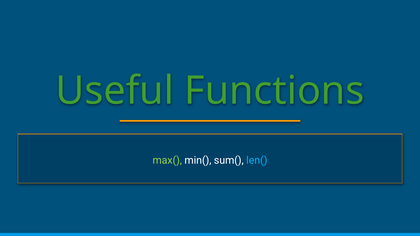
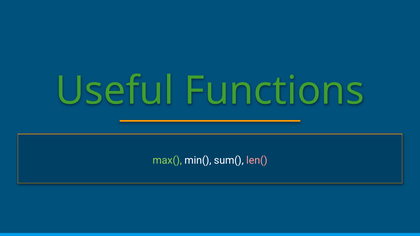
len( colour: light blue -> pink
